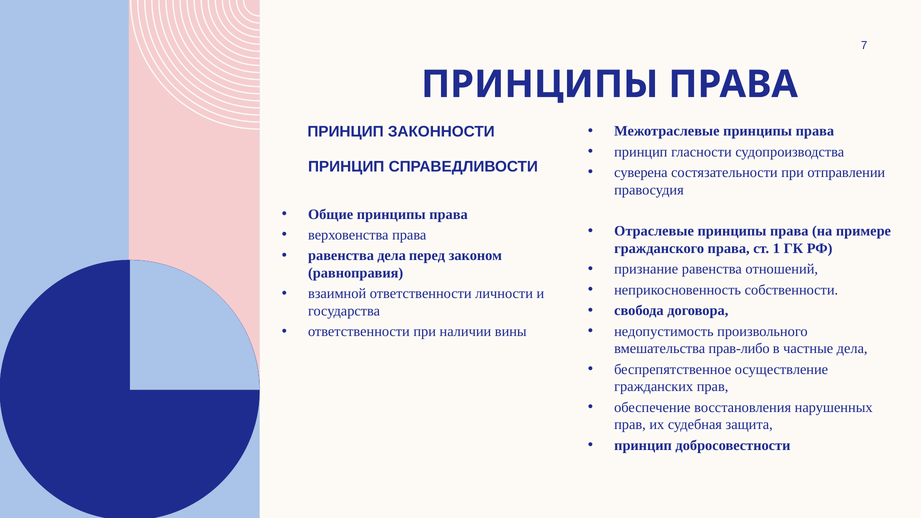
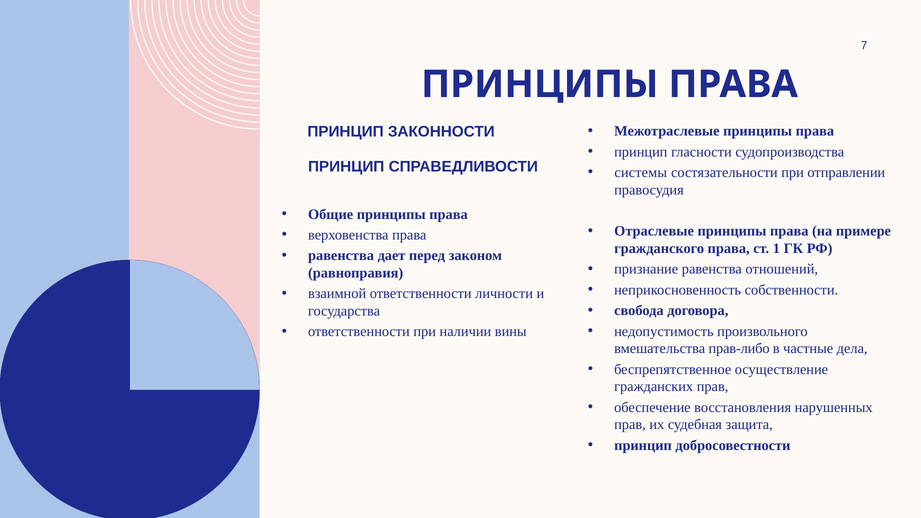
суверена: суверена -> системы
равенства дела: дела -> дает
